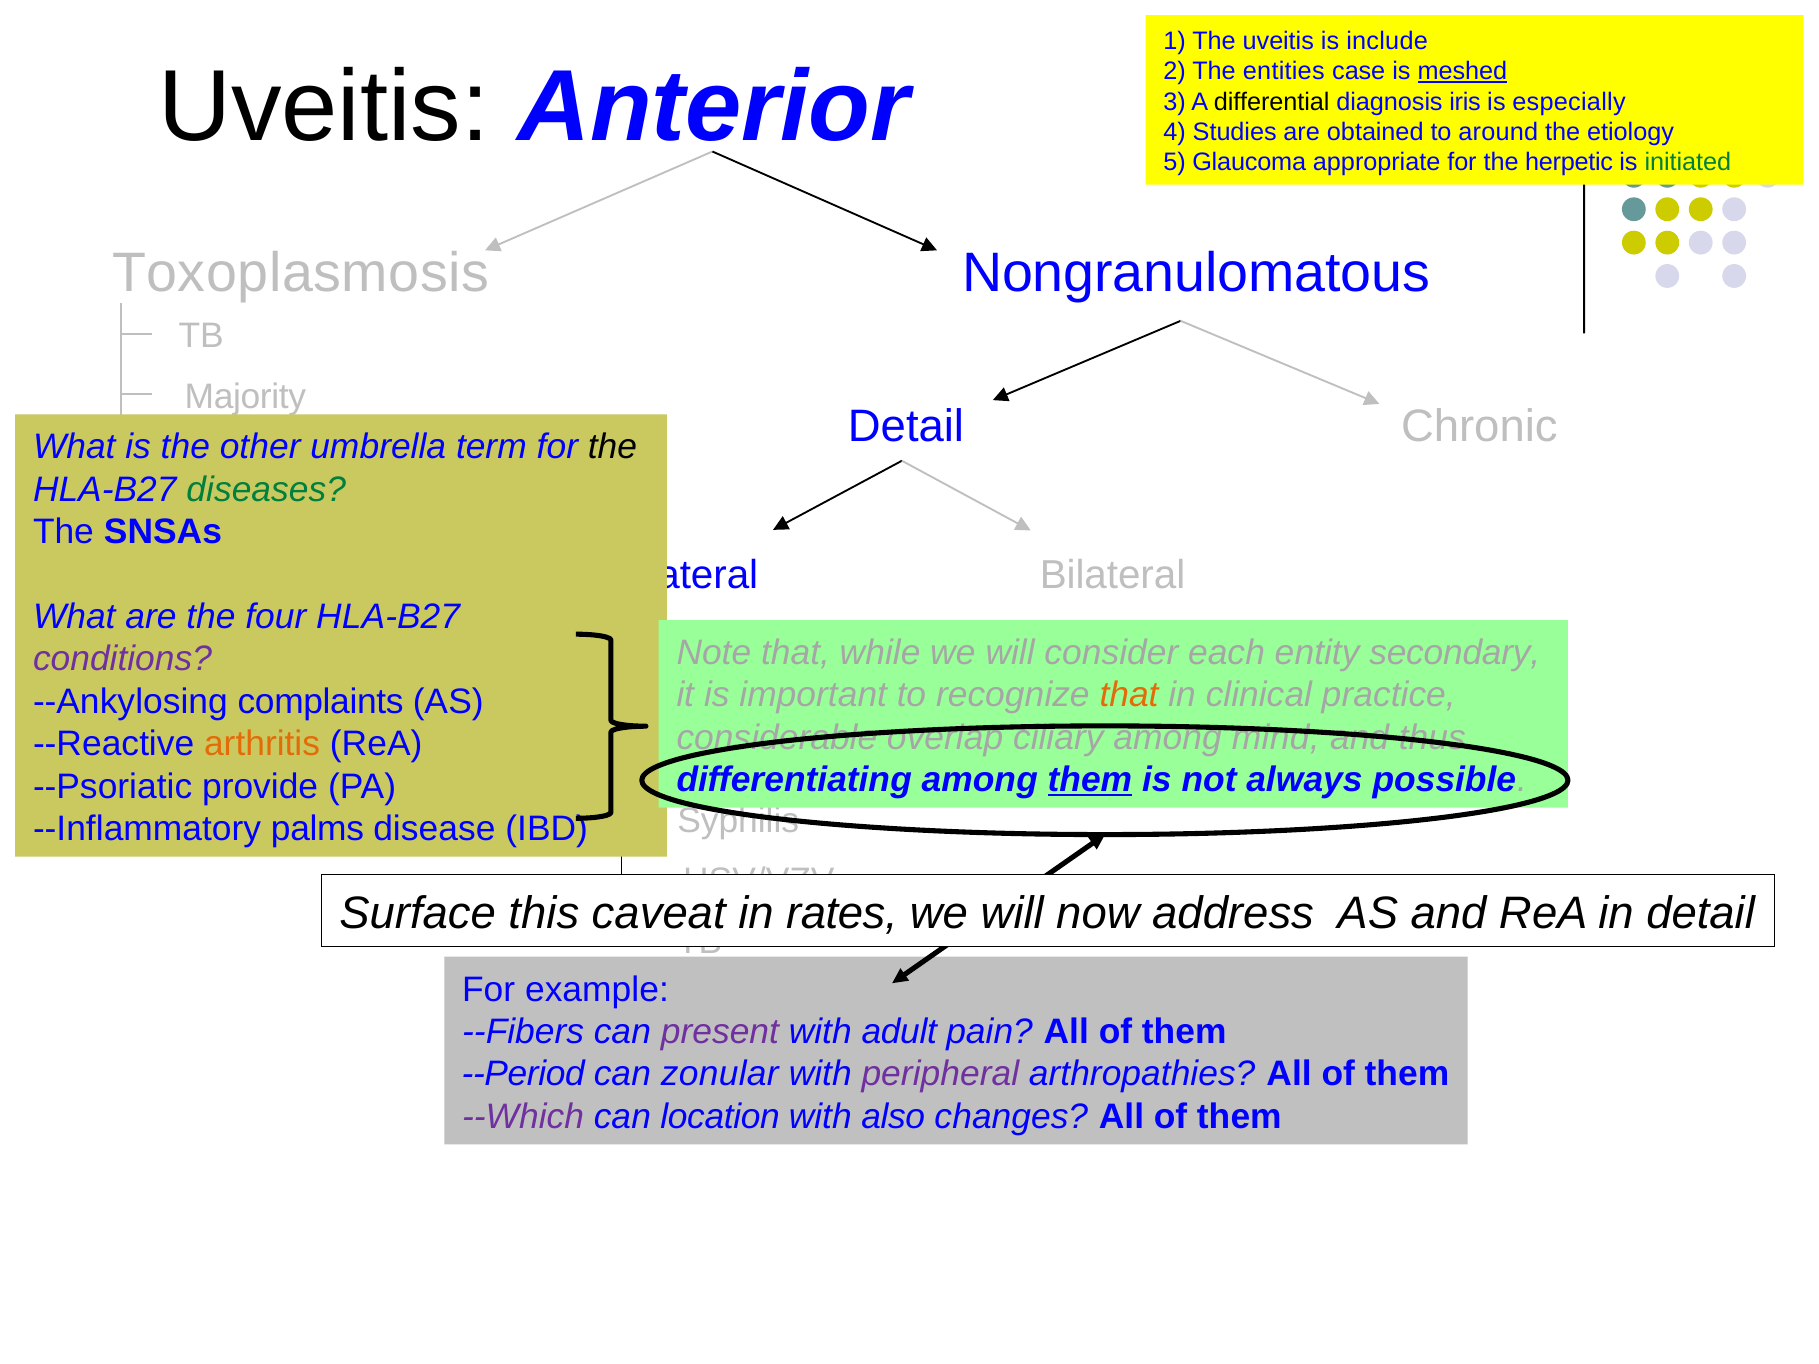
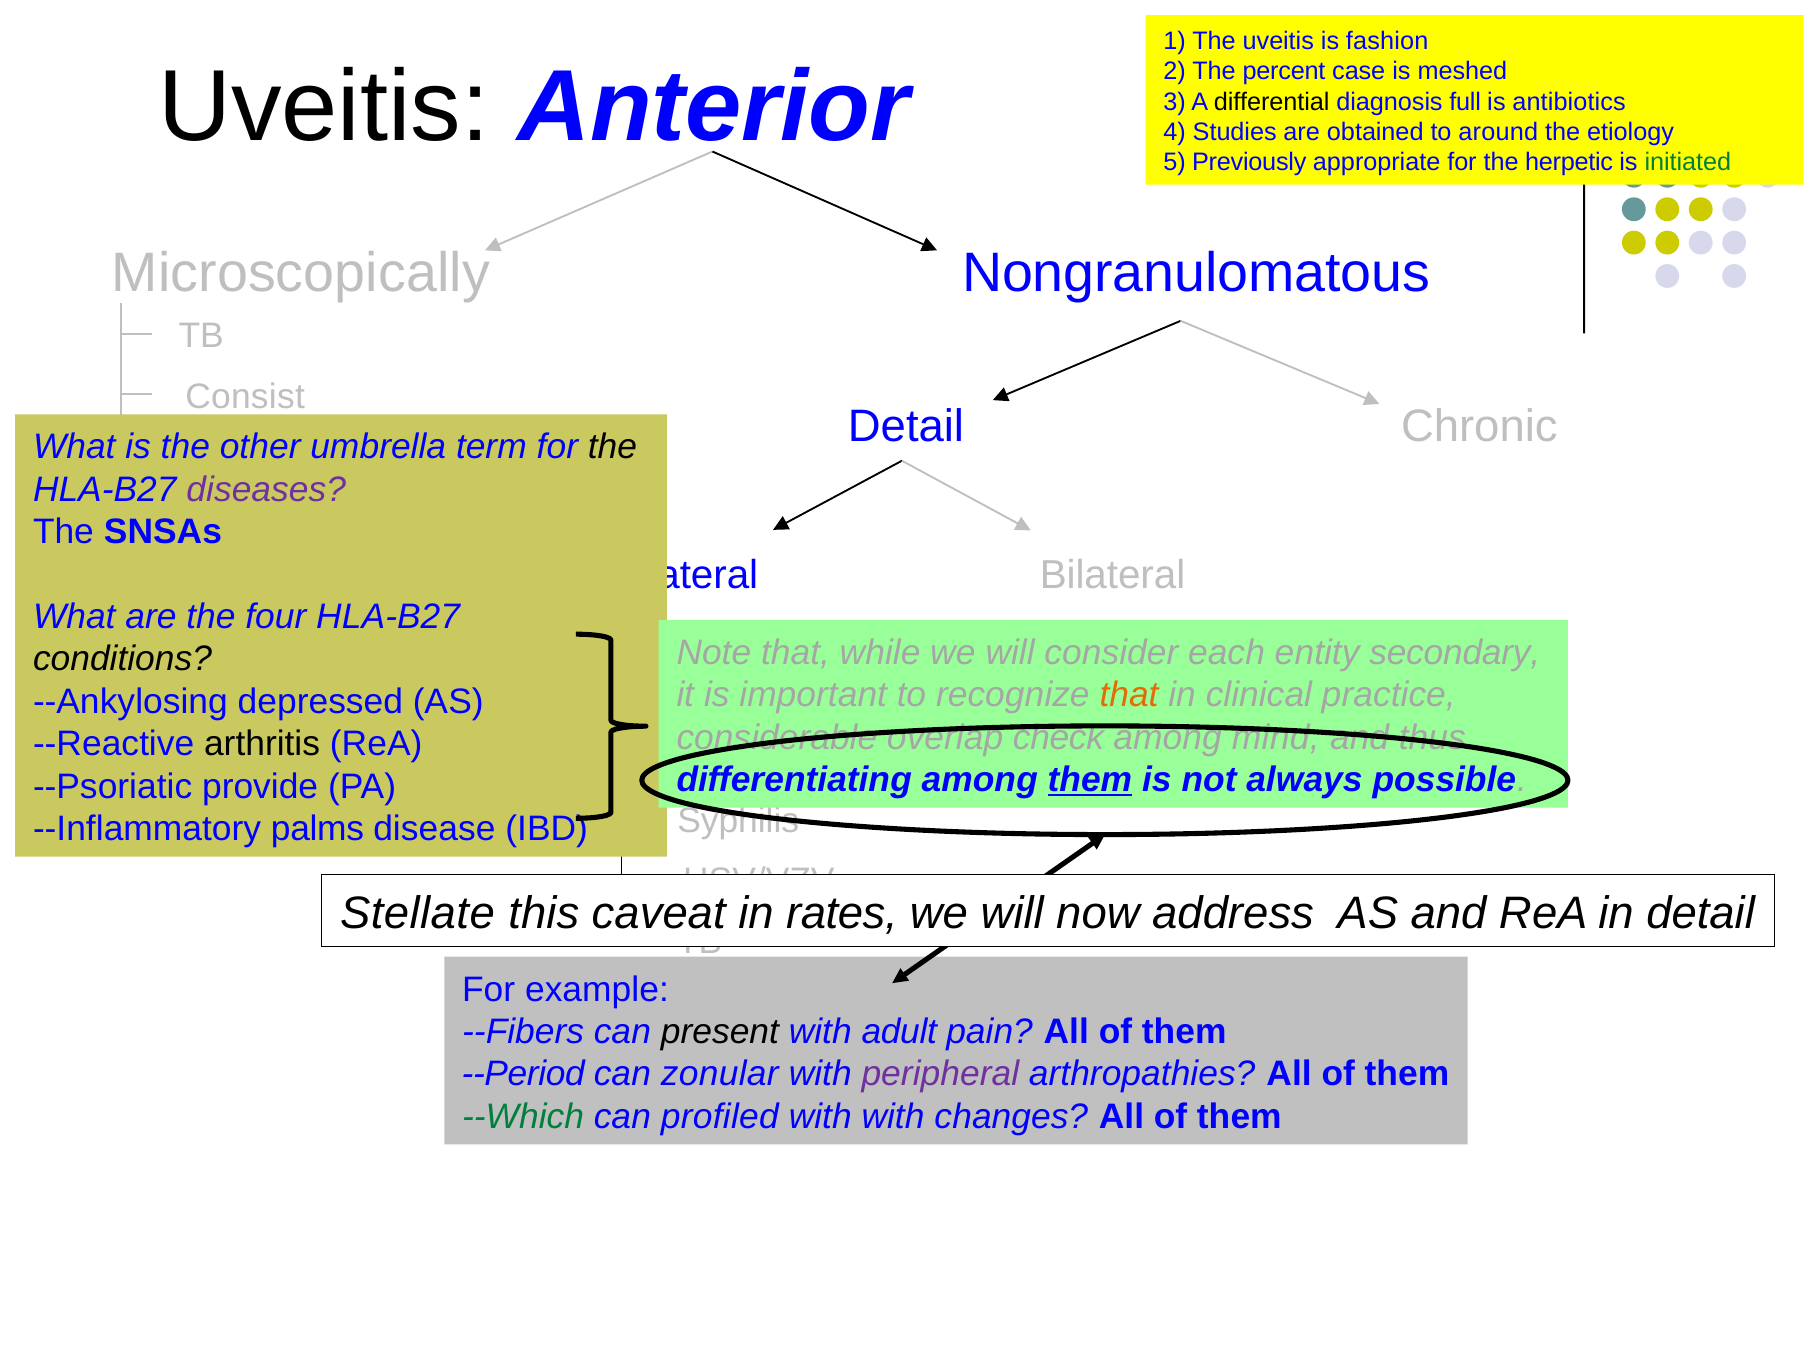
include: include -> fashion
entities: entities -> percent
meshed underline: present -> none
iris: iris -> full
especially: especially -> antibiotics
Glaucoma: Glaucoma -> Previously
Toxoplasmosis: Toxoplasmosis -> Microscopically
Majority: Majority -> Consist
diseases colour: green -> purple
conditions colour: purple -> black
complaints: complaints -> depressed
ciliary: ciliary -> check
arthritis colour: orange -> black
Surface: Surface -> Stellate
present colour: purple -> black
--Which colour: purple -> green
location: location -> profiled
with also: also -> with
